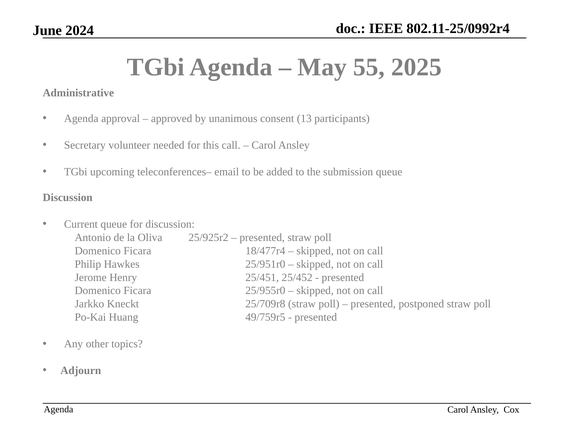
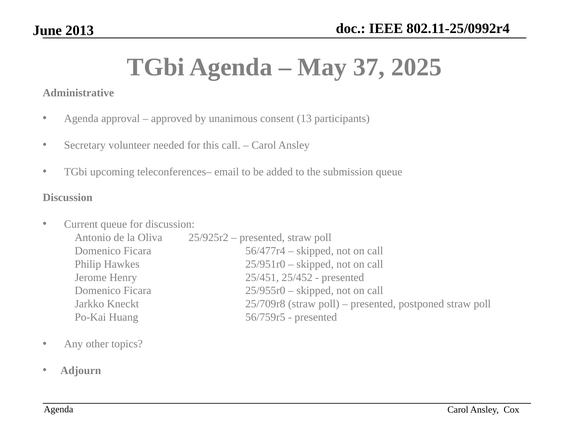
2024: 2024 -> 2013
55: 55 -> 37
18/477r4: 18/477r4 -> 56/477r4
49/759r5: 49/759r5 -> 56/759r5
